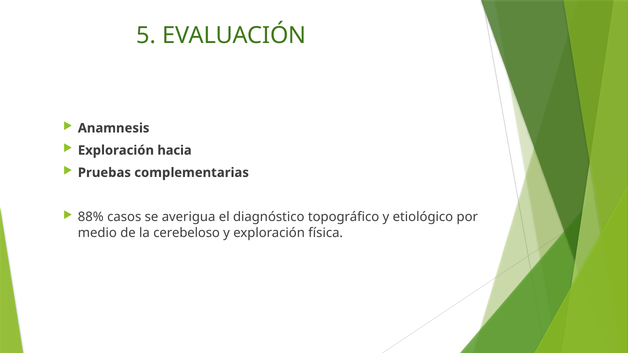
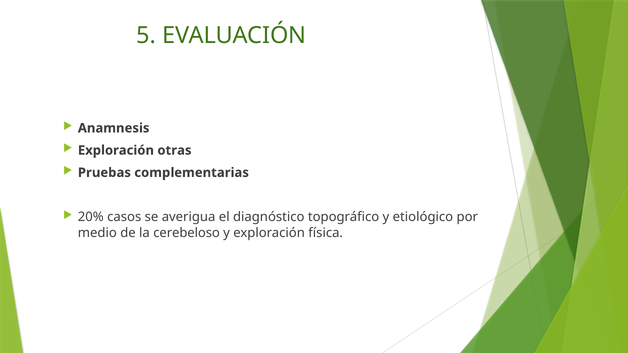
hacia: hacia -> otras
88%: 88% -> 20%
